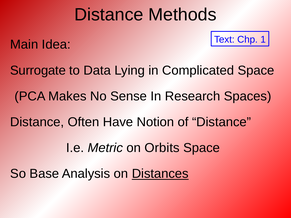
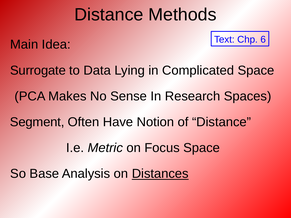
1: 1 -> 6
Distance at (37, 122): Distance -> Segment
Orbits: Orbits -> Focus
